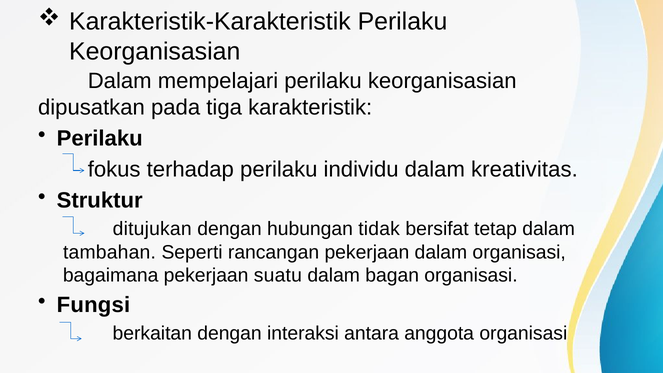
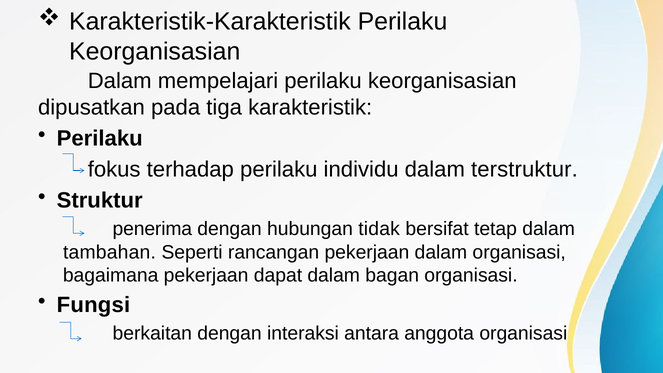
kreativitas: kreativitas -> terstruktur
ditujukan: ditujukan -> penerima
suatu: suatu -> dapat
